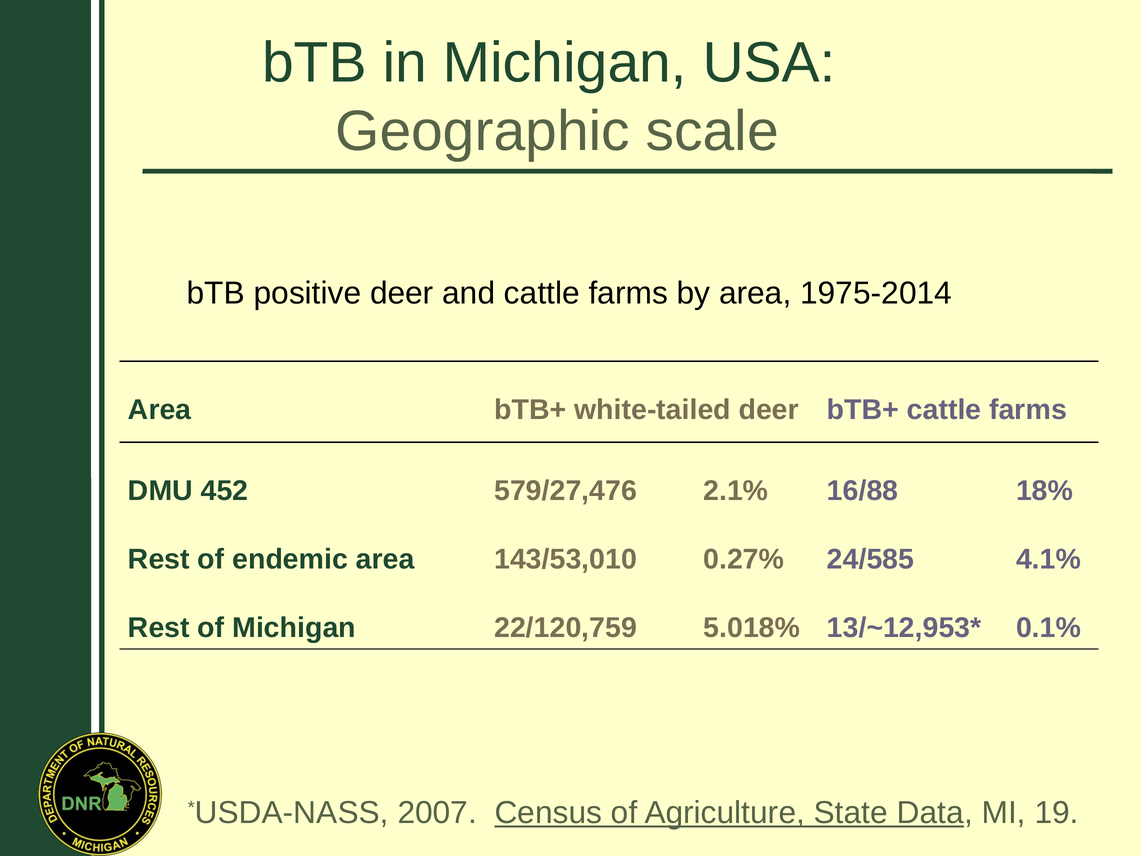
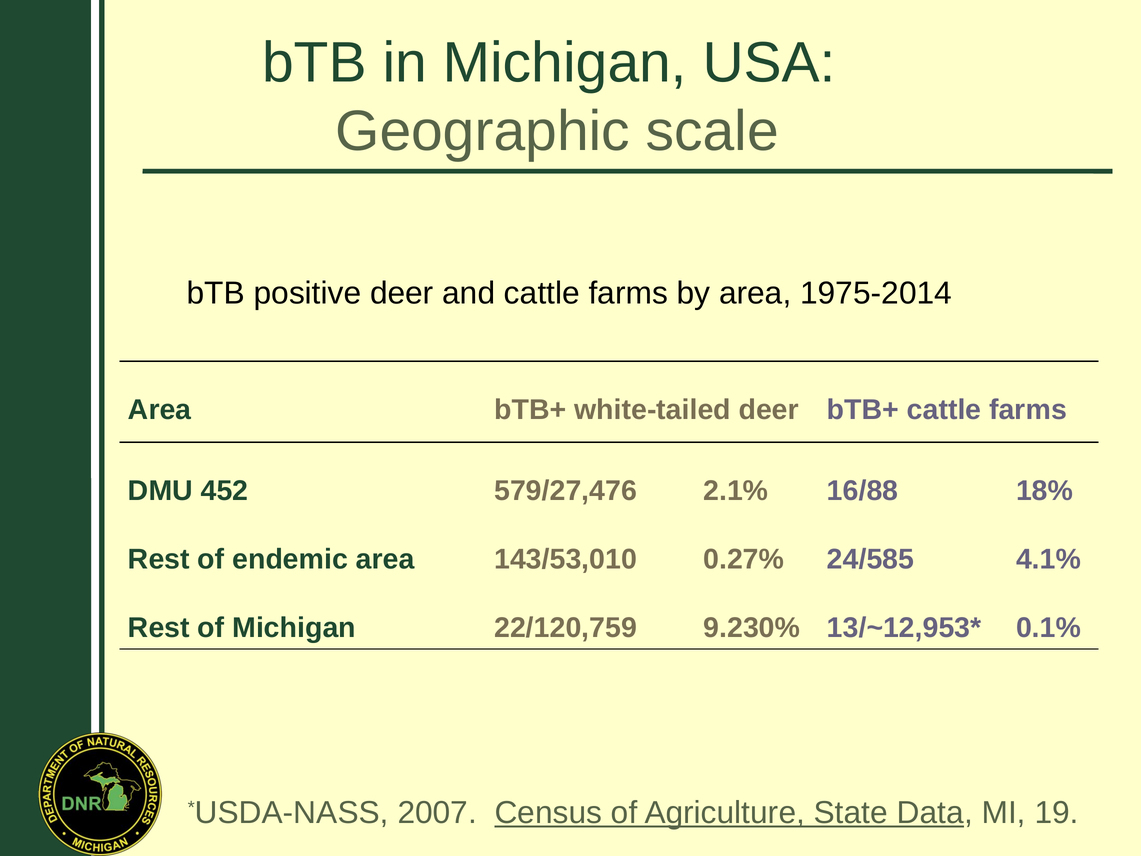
5.018%: 5.018% -> 9.230%
